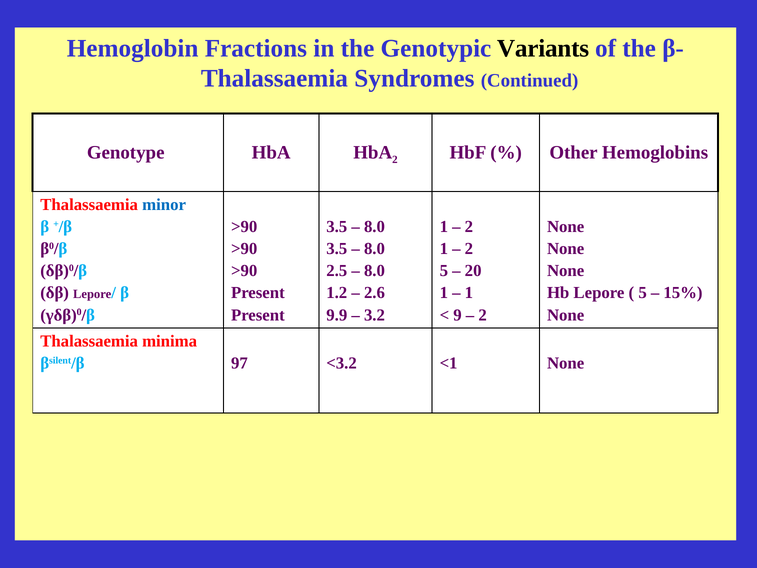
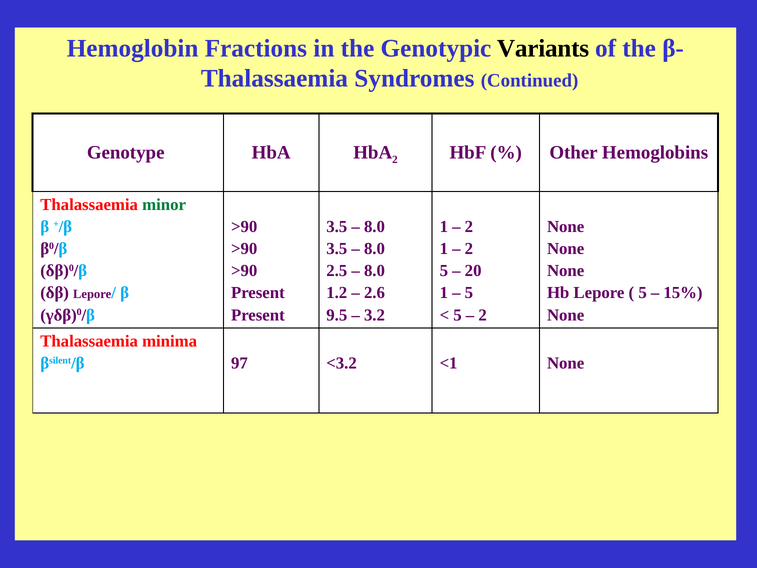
minor colour: blue -> green
1 at (469, 293): 1 -> 5
9.9: 9.9 -> 9.5
9 at (458, 315): 9 -> 5
